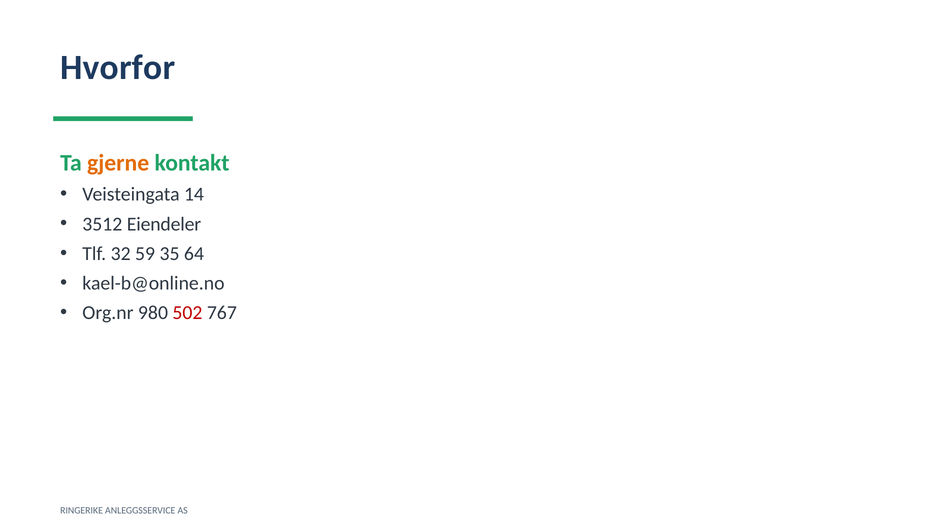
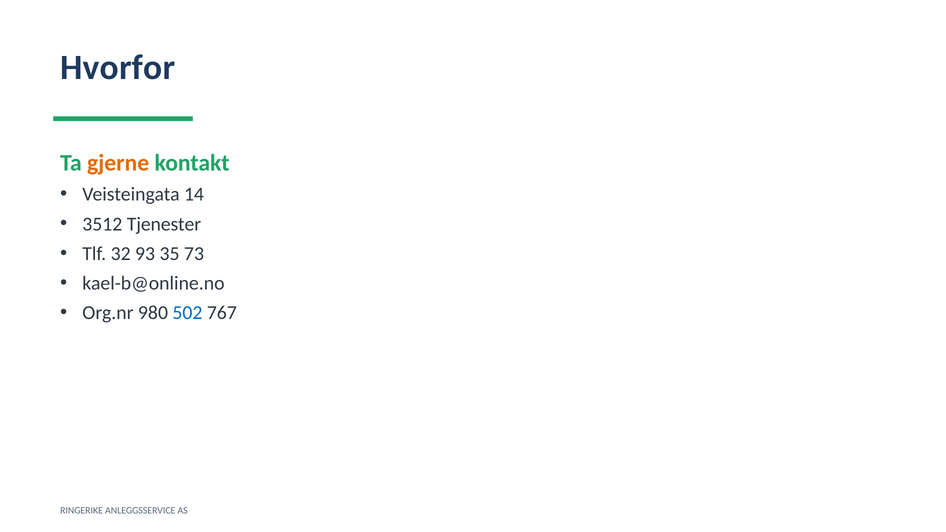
Eiendeler: Eiendeler -> Tjenester
59: 59 -> 93
64: 64 -> 73
502 colour: red -> blue
